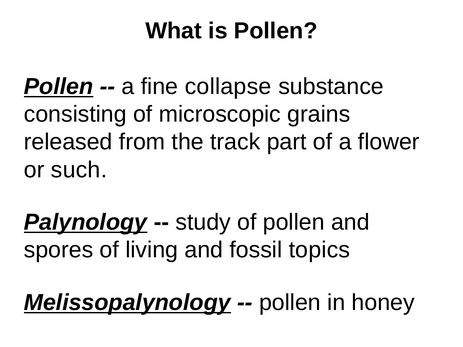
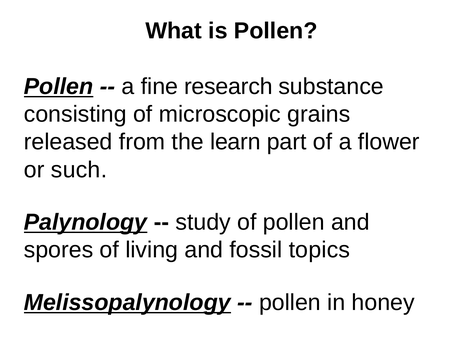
collapse: collapse -> research
track: track -> learn
